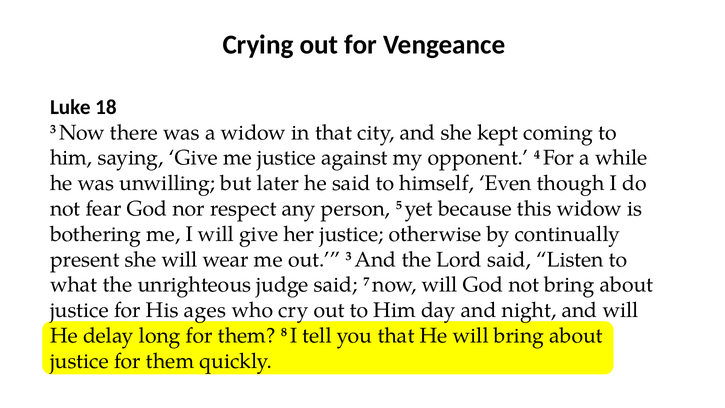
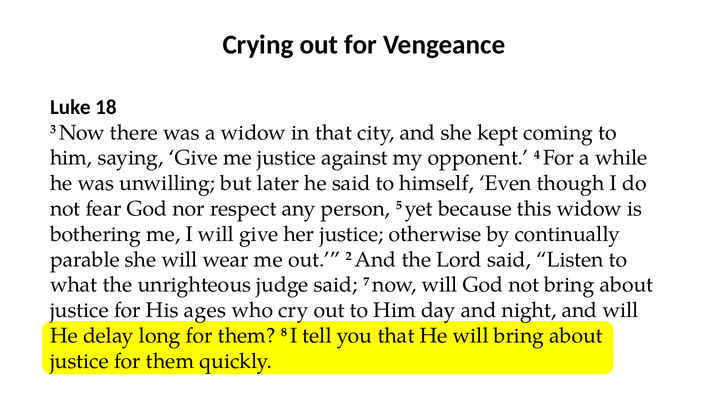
present: present -> parable
out 3: 3 -> 2
